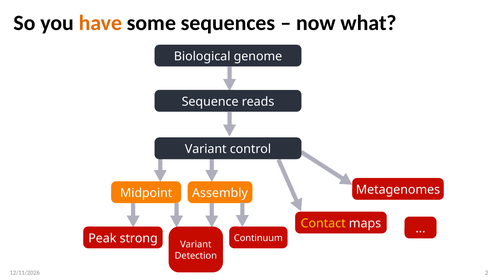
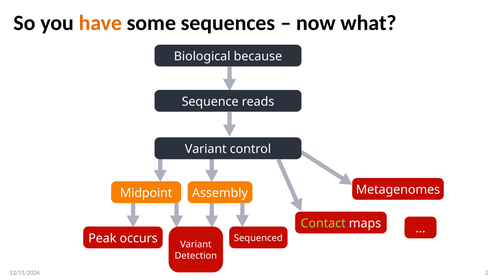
genome: genome -> because
Contact colour: yellow -> light green
strong: strong -> occurs
Continuum: Continuum -> Sequenced
